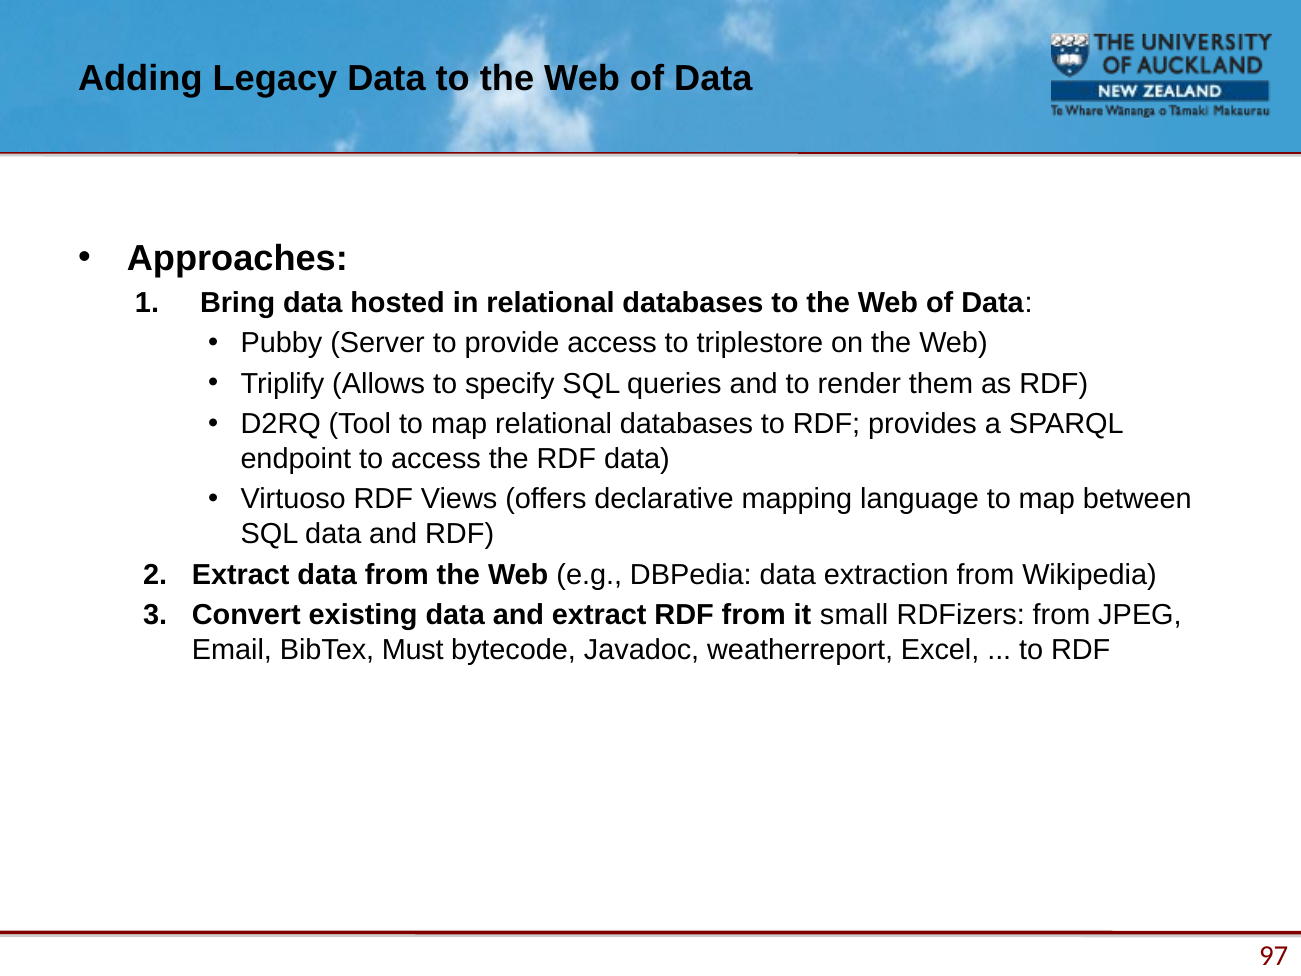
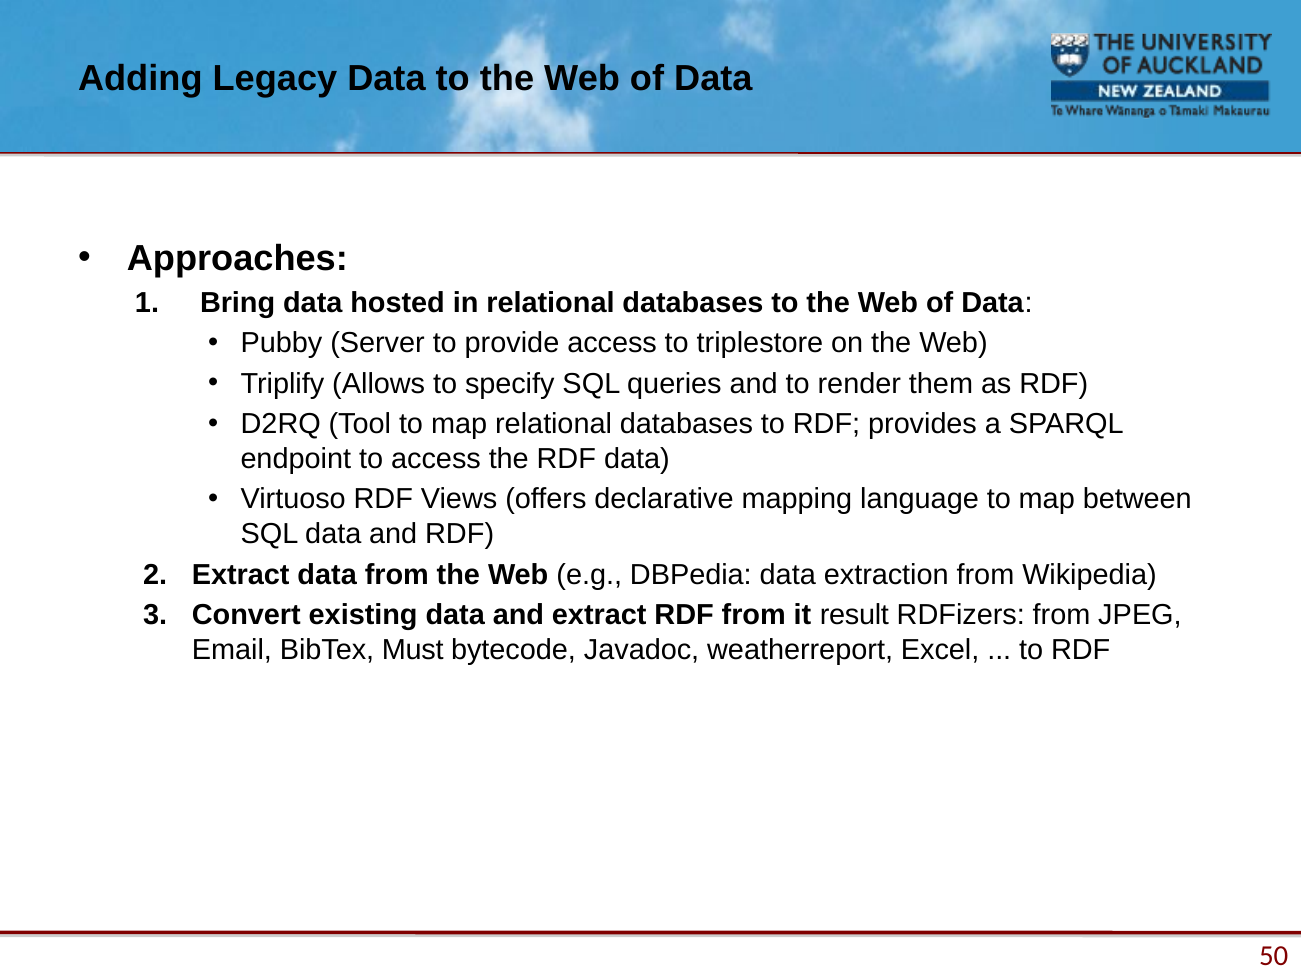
small: small -> result
97: 97 -> 50
